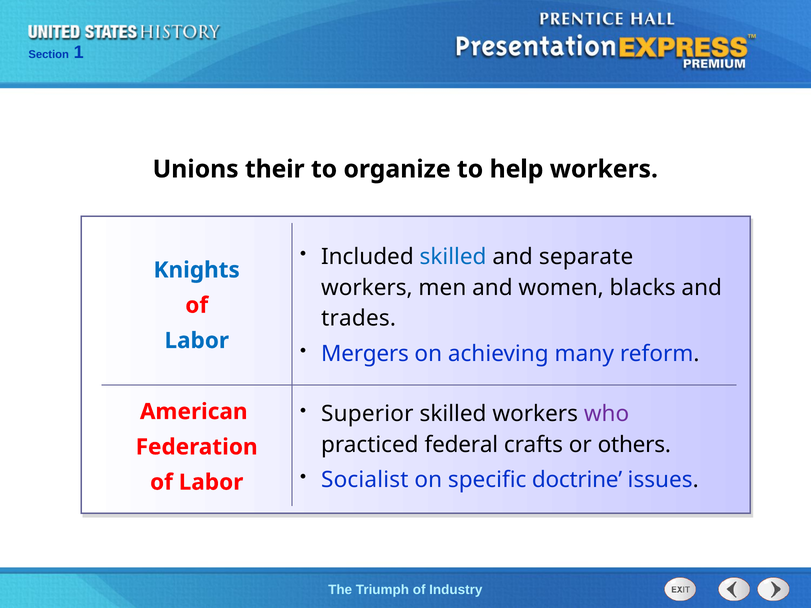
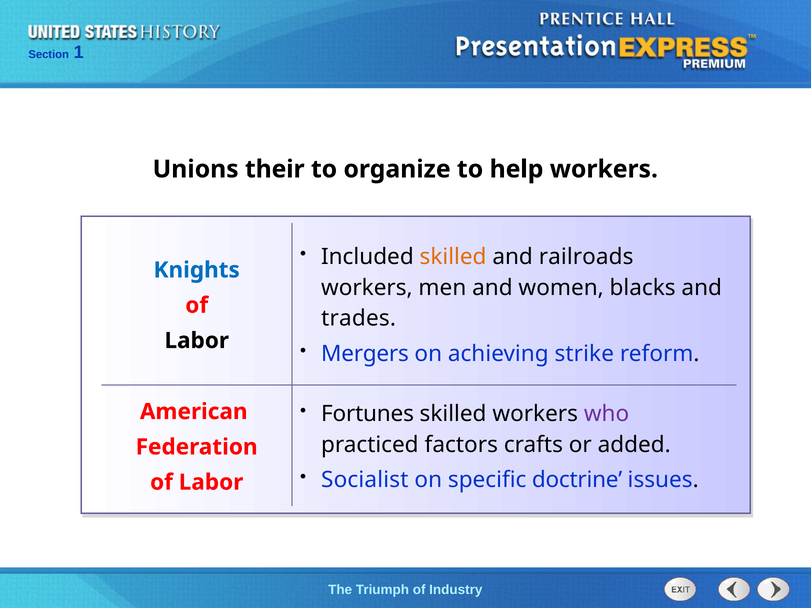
skilled at (453, 257) colour: blue -> orange
separate: separate -> railroads
Labor at (197, 341) colour: blue -> black
many: many -> strike
Superior: Superior -> Fortunes
federal: federal -> factors
others: others -> added
